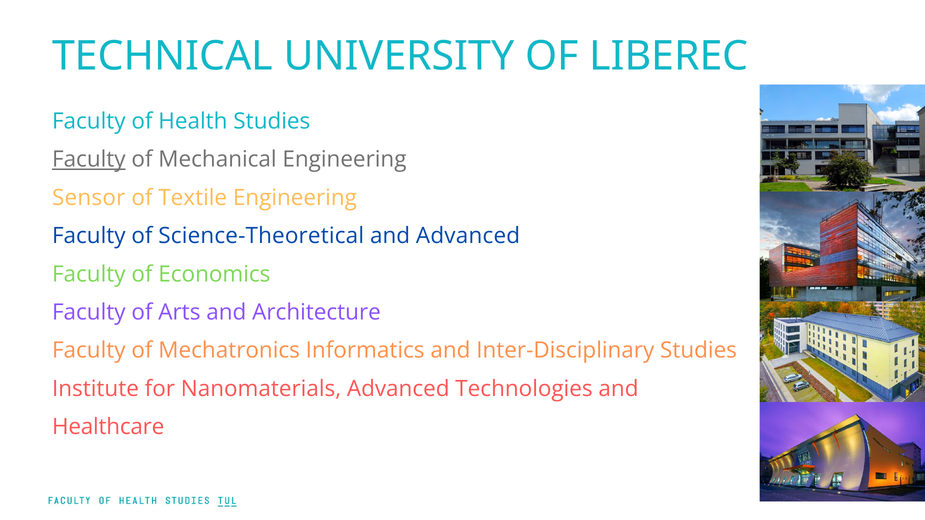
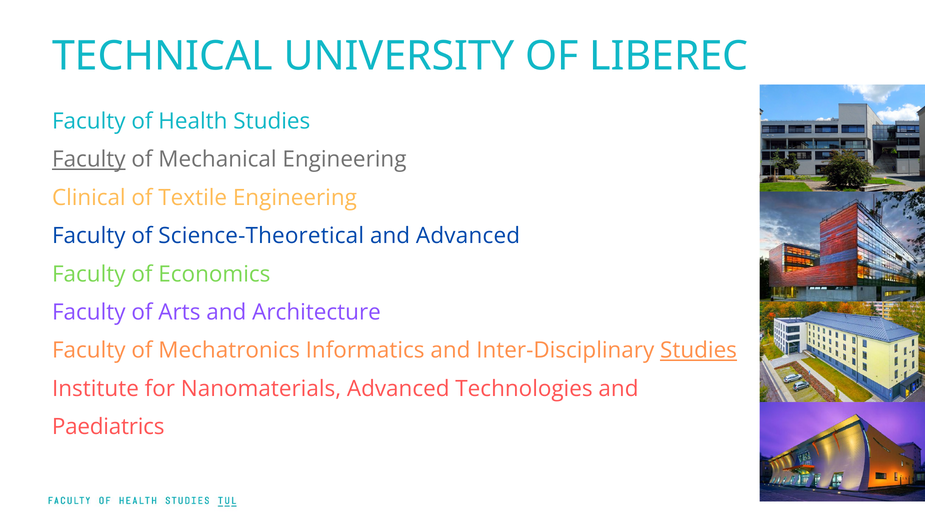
Sensor: Sensor -> Clinical
Studies at (699, 351) underline: none -> present
Healthcare: Healthcare -> Paediatrics
